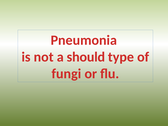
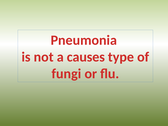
should: should -> causes
